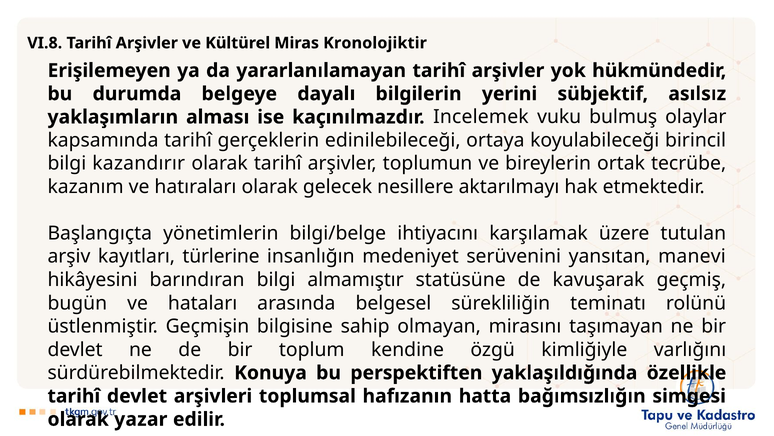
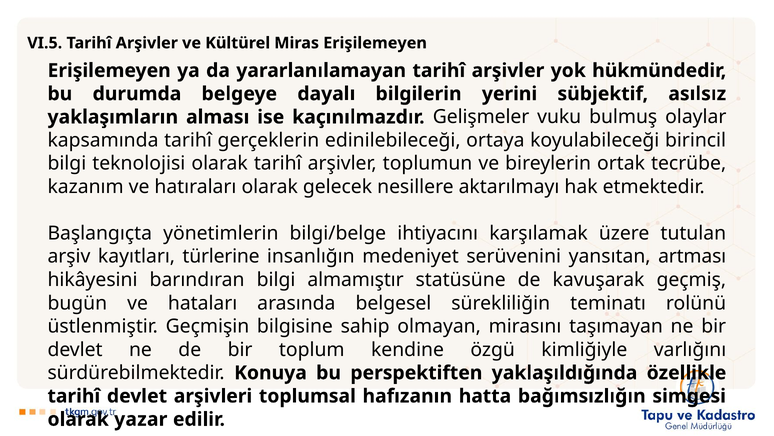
VI.8: VI.8 -> VI.5
Miras Kronolojiktir: Kronolojiktir -> Erişilemeyen
Incelemek: Incelemek -> Gelişmeler
kazandırır: kazandırır -> teknolojisi
manevi: manevi -> artması
